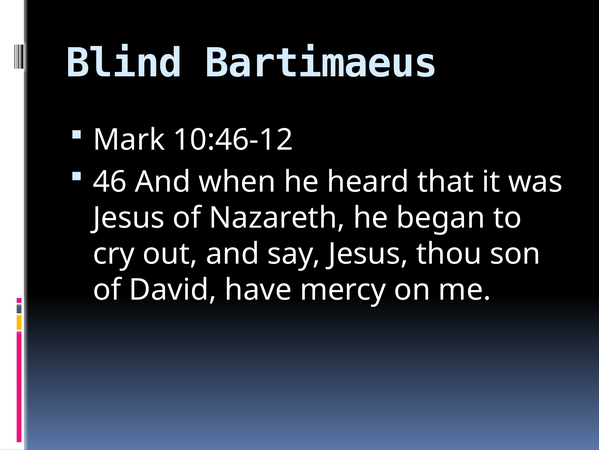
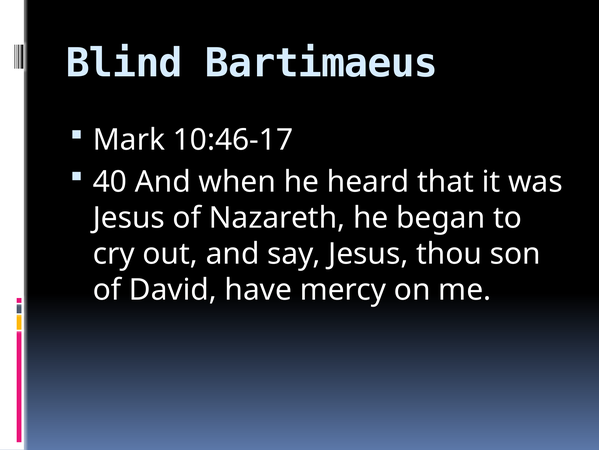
10:46-12: 10:46-12 -> 10:46-17
46: 46 -> 40
